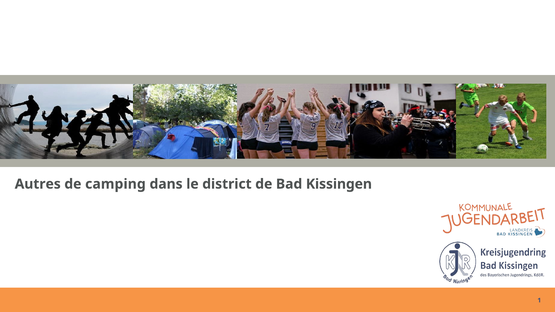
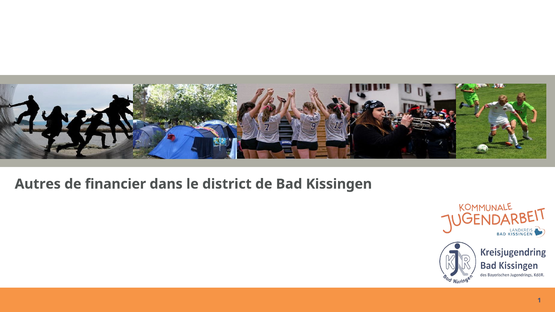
camping: camping -> financier
